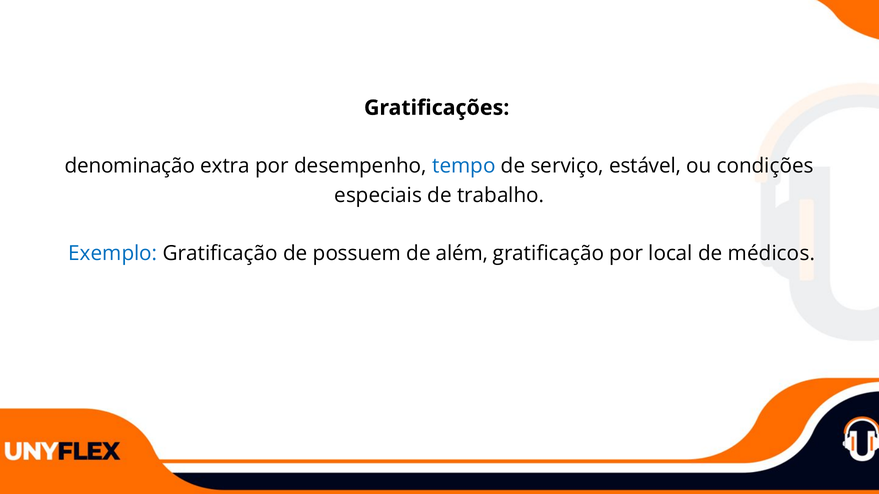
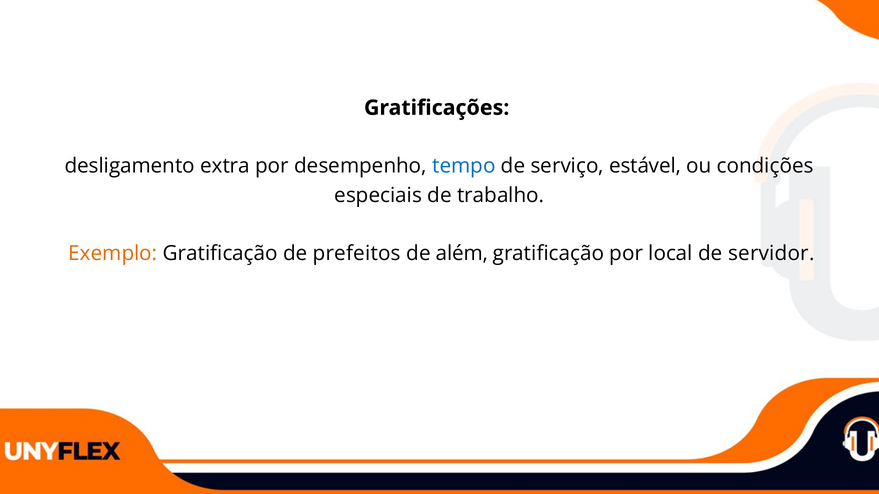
denominação: denominação -> desligamento
Exemplo colour: blue -> orange
possuem: possuem -> prefeitos
médicos: médicos -> servidor
